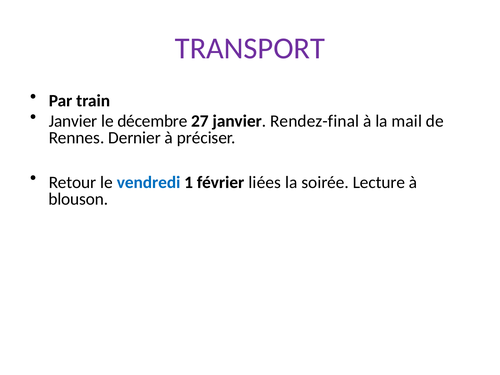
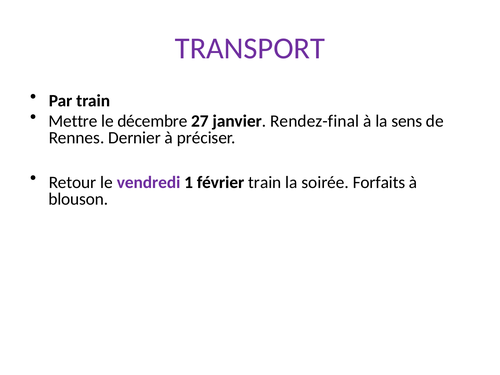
Janvier at (73, 121): Janvier -> Mettre
mail: mail -> sens
vendredi colour: blue -> purple
février liées: liées -> train
Lecture: Lecture -> Forfaits
